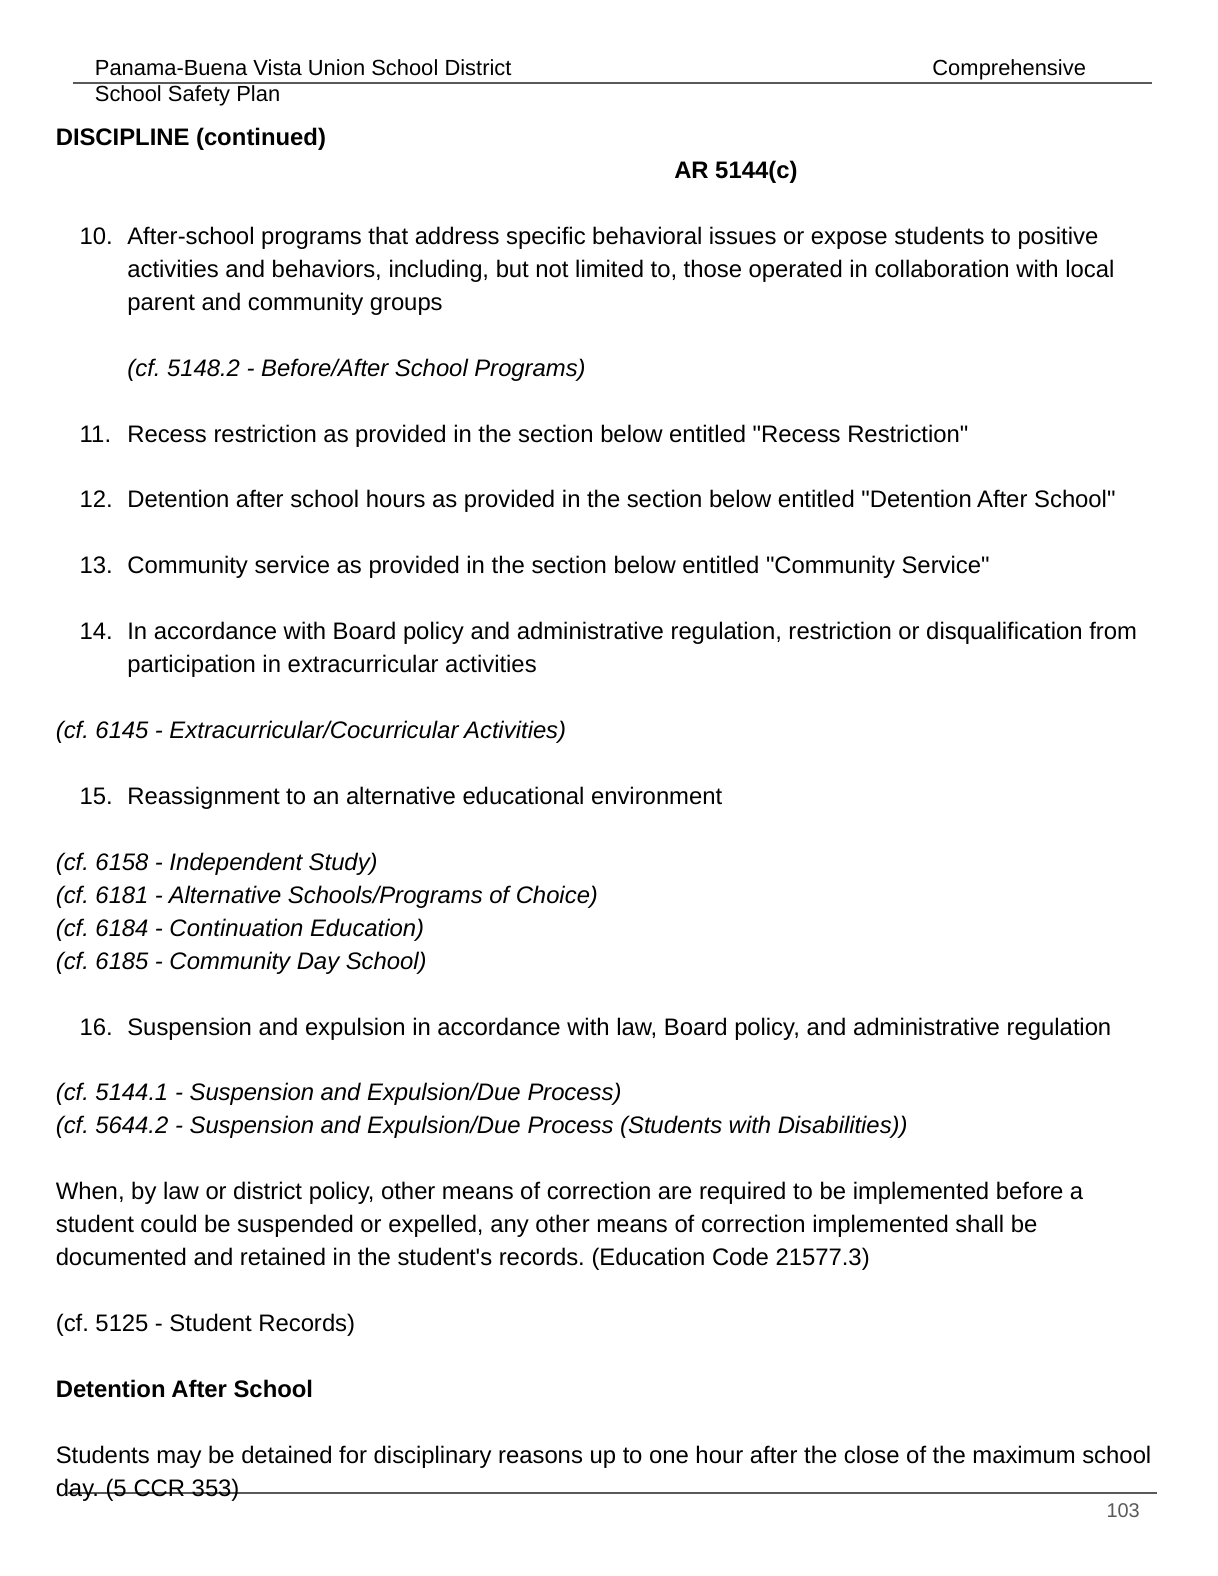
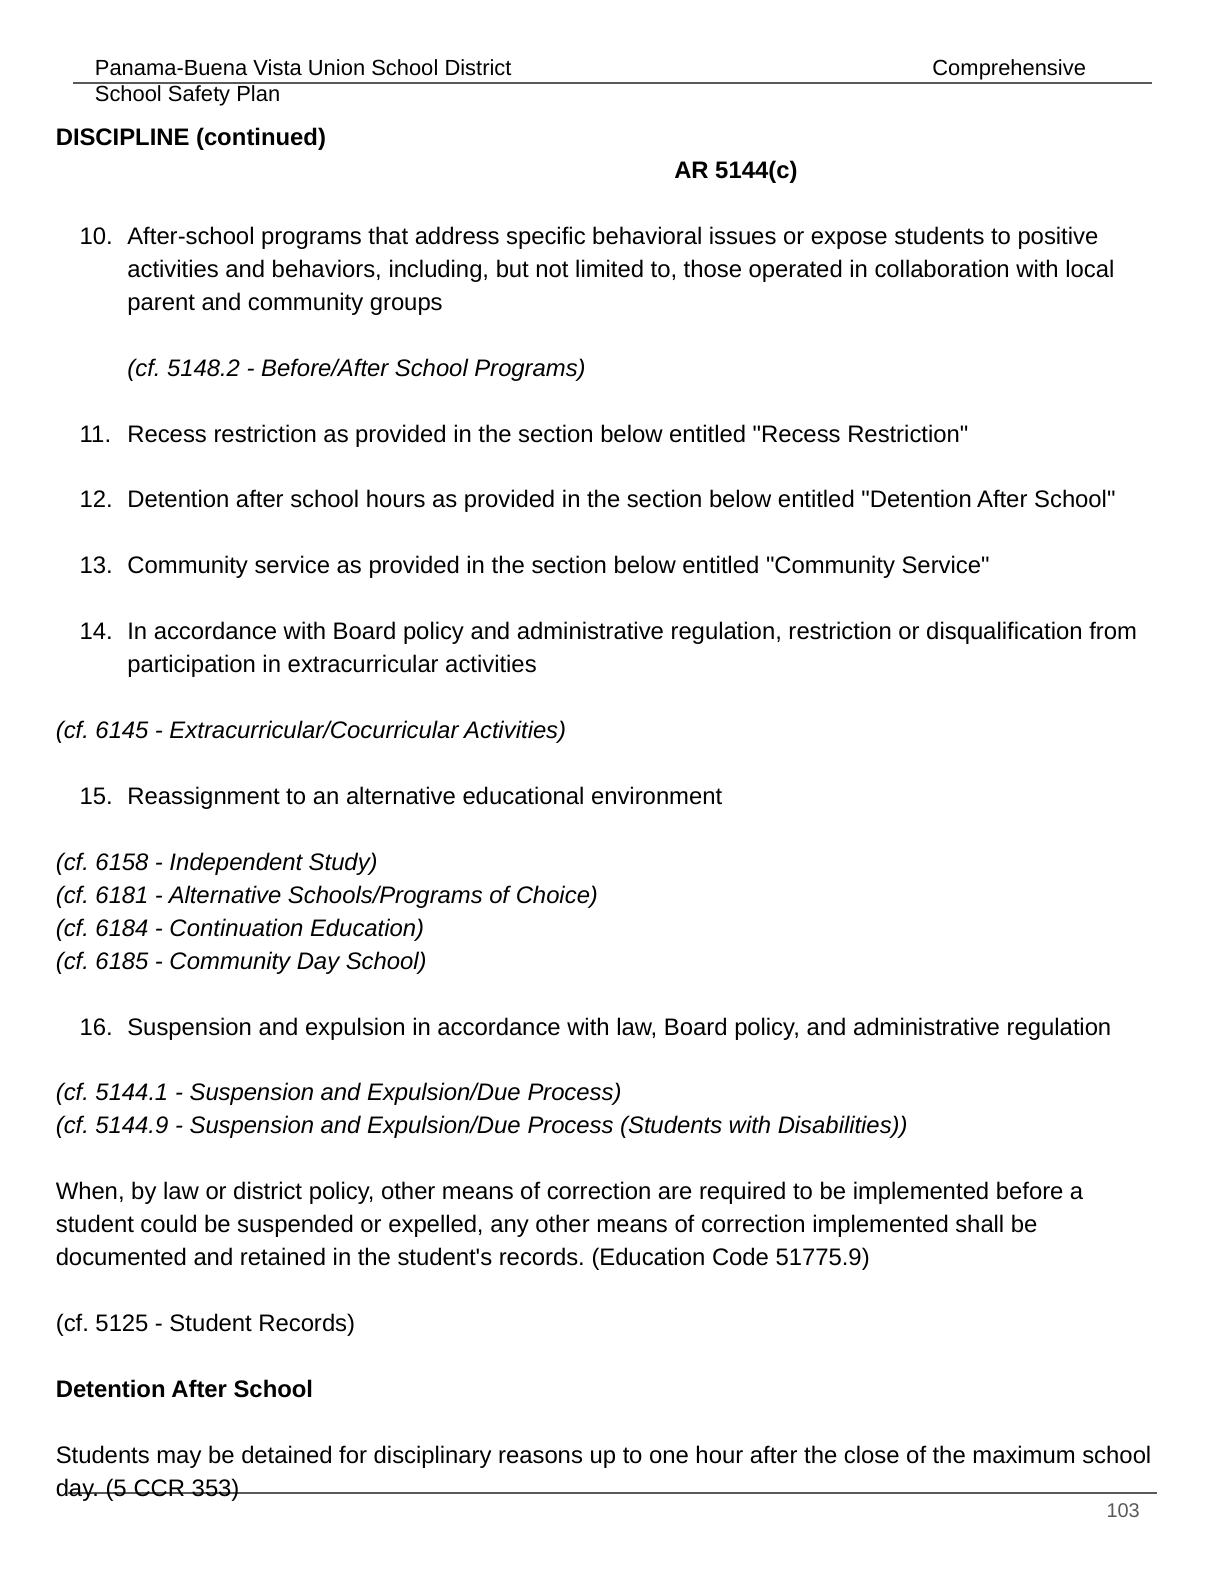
5644.2: 5644.2 -> 5144.9
21577.3: 21577.3 -> 51775.9
